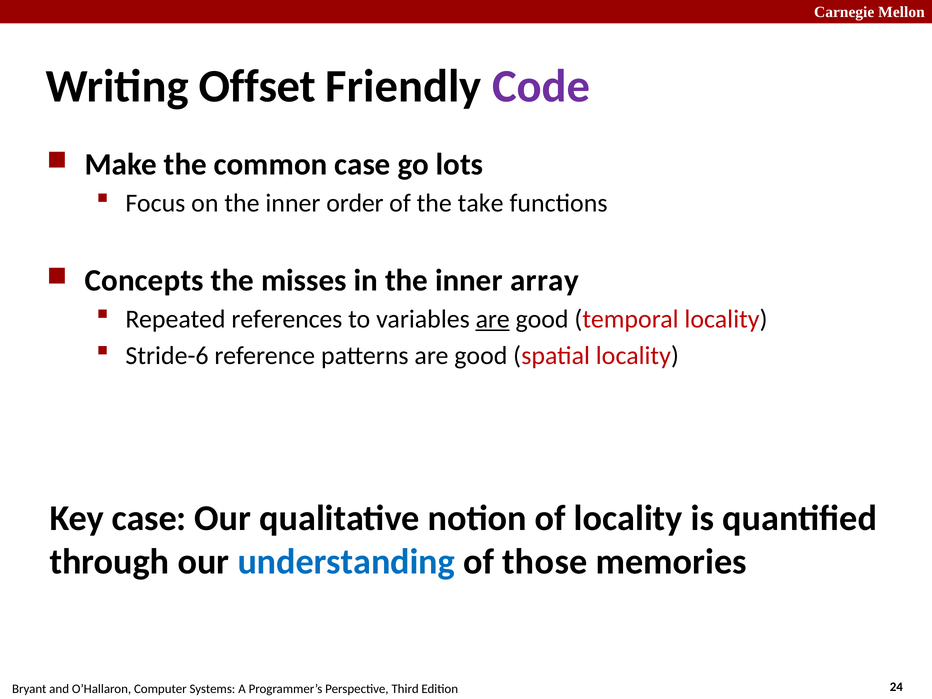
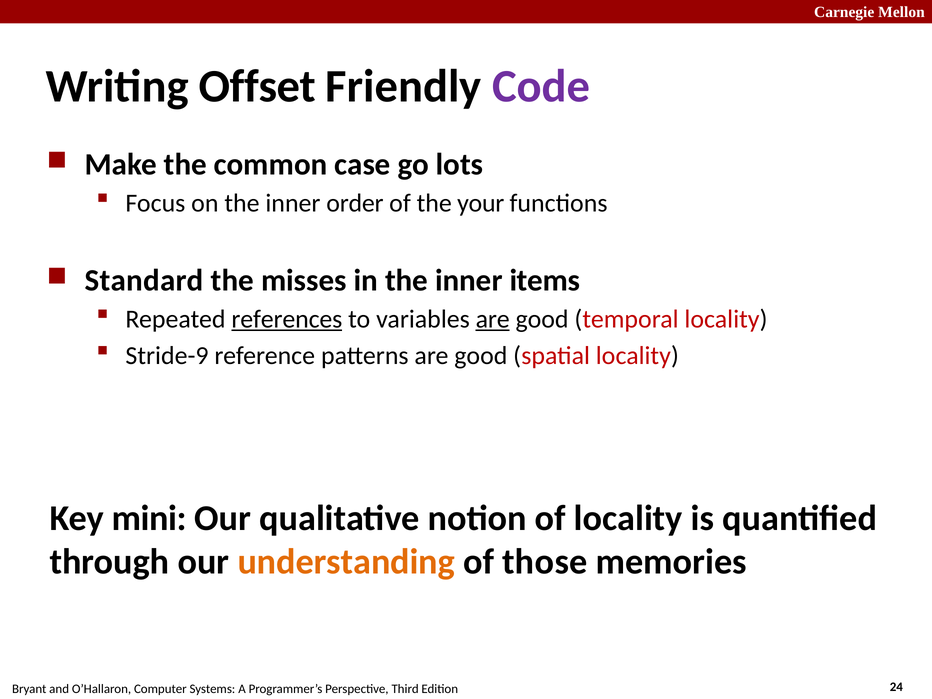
take: take -> your
Concepts: Concepts -> Standard
array: array -> items
references underline: none -> present
Stride-6: Stride-6 -> Stride-9
Key case: case -> mini
understanding colour: blue -> orange
